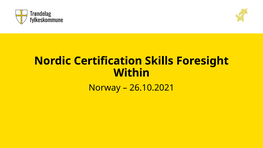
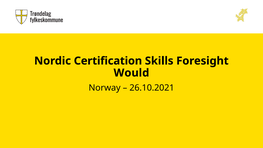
Within: Within -> Would
